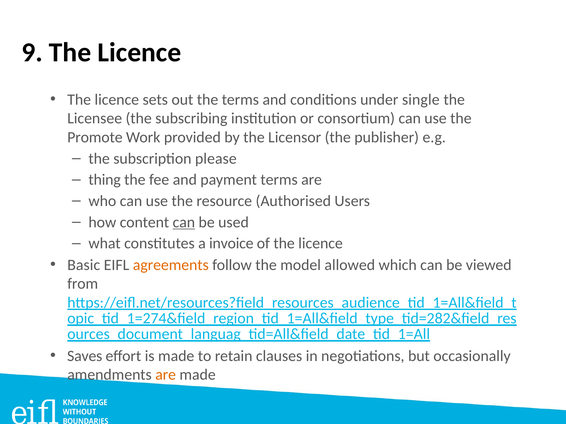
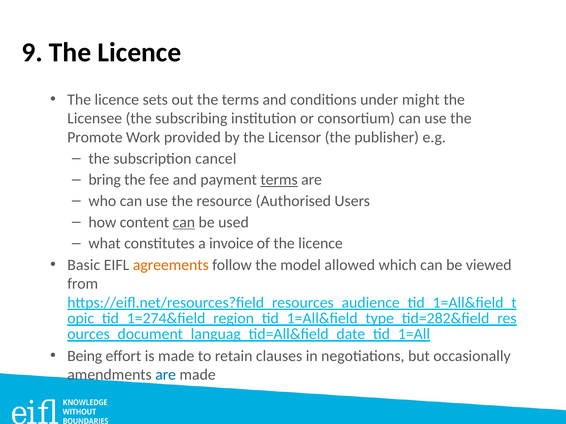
single: single -> might
please: please -> cancel
thing: thing -> bring
terms at (279, 180) underline: none -> present
Saves: Saves -> Being
are at (166, 375) colour: orange -> blue
